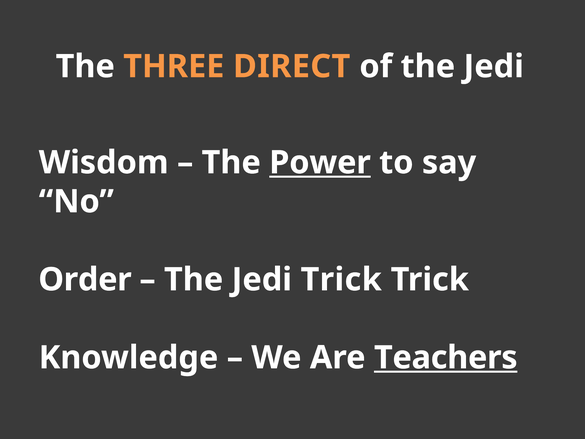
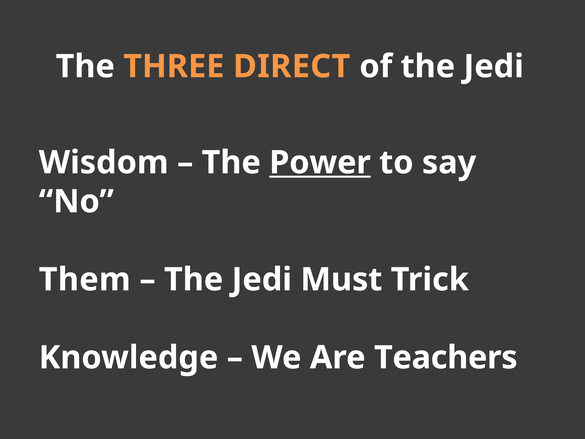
Order: Order -> Them
Jedi Trick: Trick -> Must
Teachers underline: present -> none
